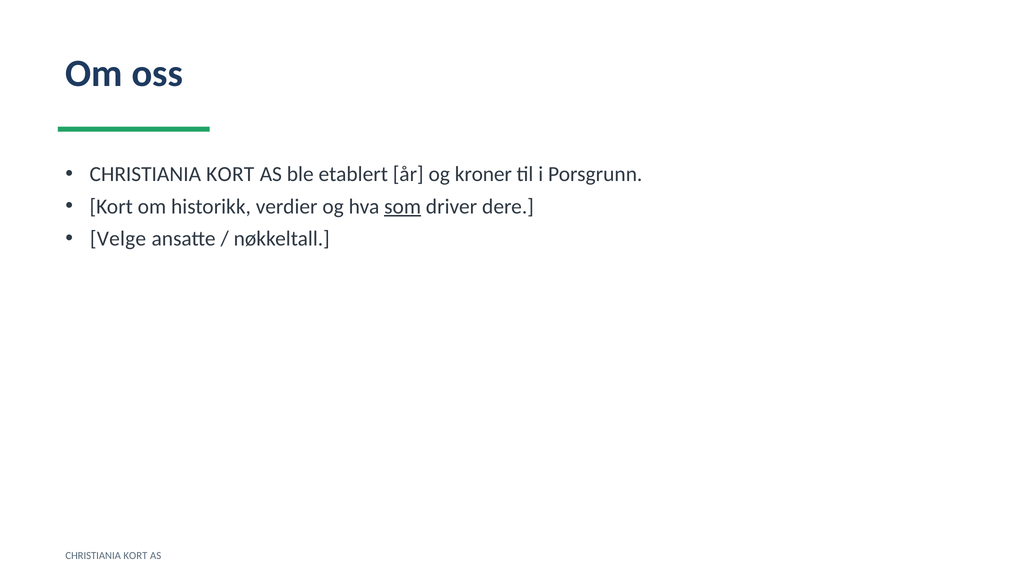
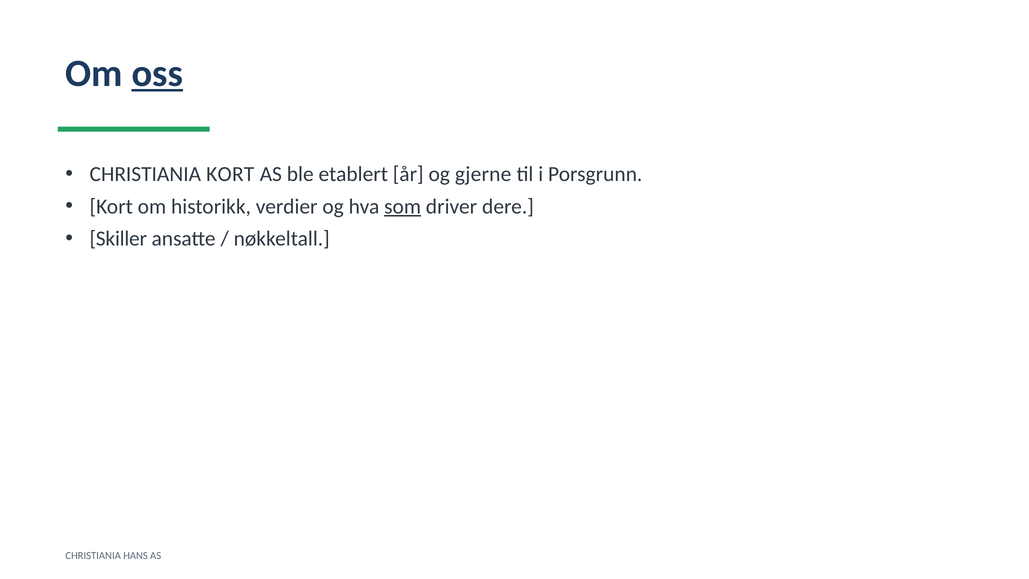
oss underline: none -> present
kroner: kroner -> gjerne
Velge: Velge -> Skiller
KORT at (135, 555): KORT -> HANS
